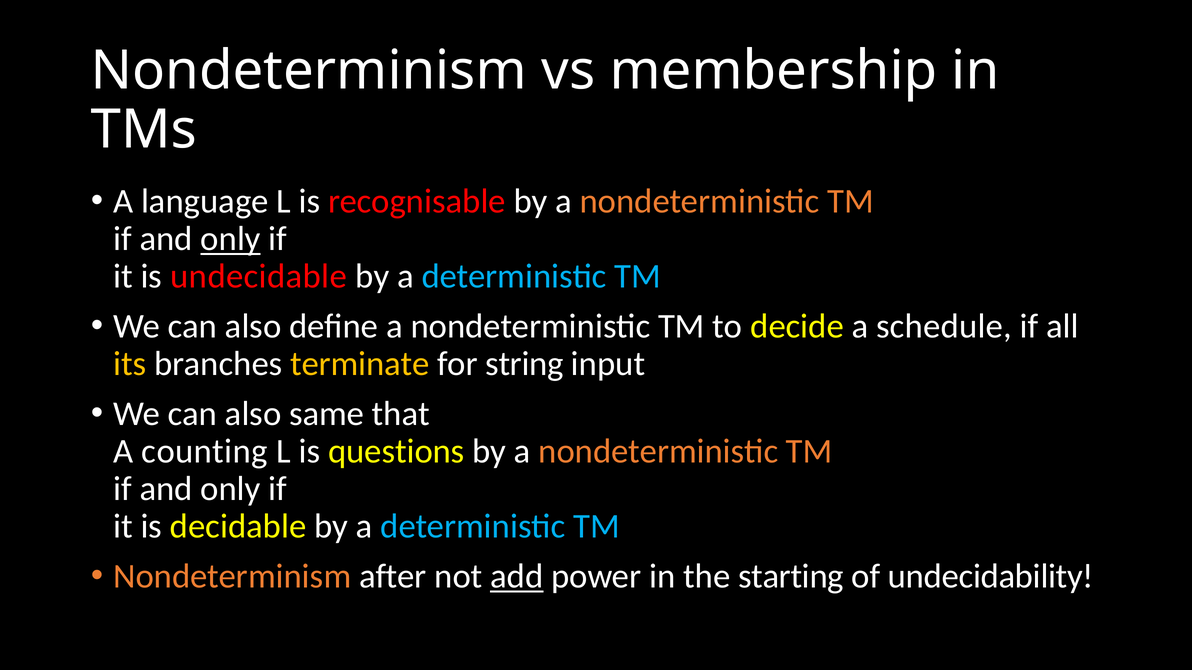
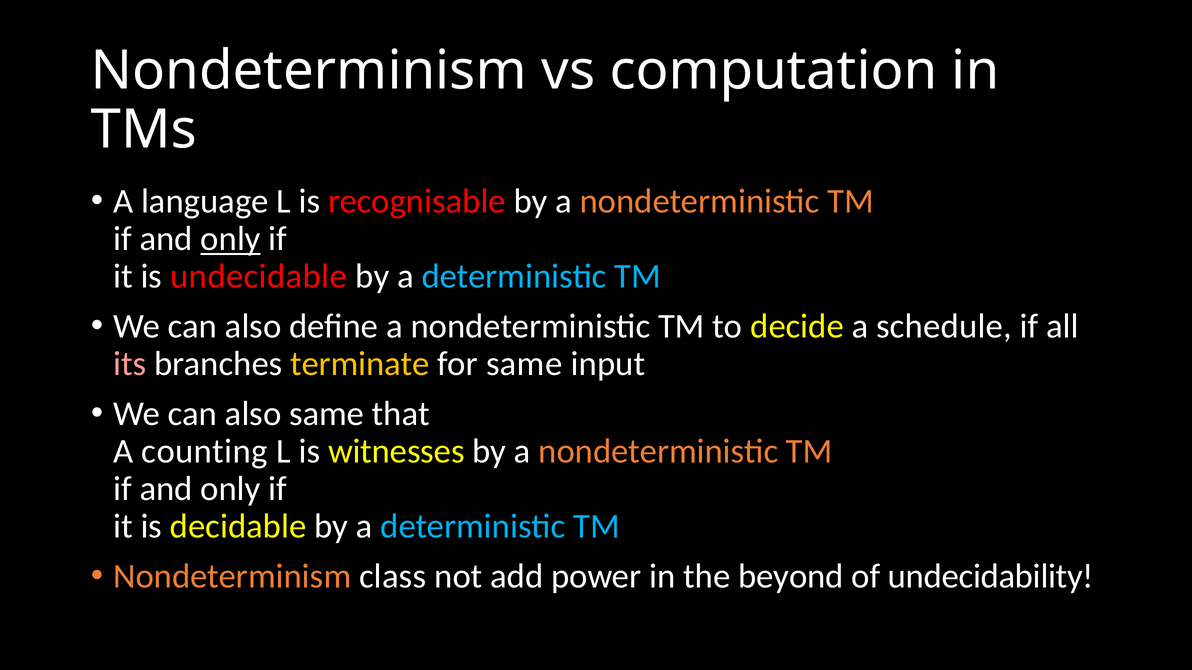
membership: membership -> computation
its colour: yellow -> pink
for string: string -> same
questions: questions -> witnesses
after: after -> class
add underline: present -> none
starting: starting -> beyond
